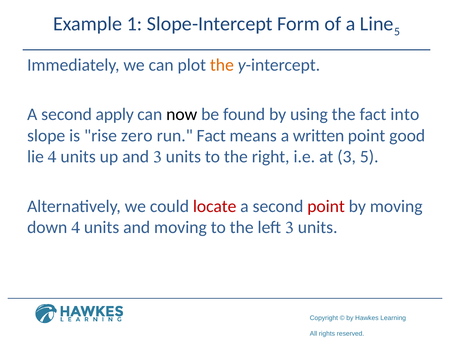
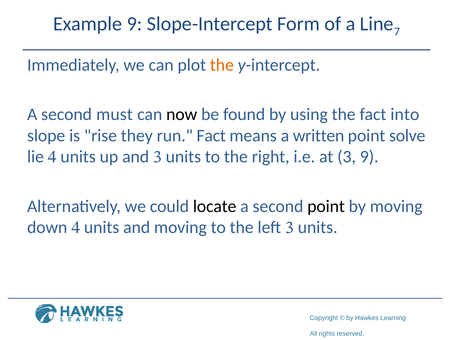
Example 1: 1 -> 9
5 at (397, 32): 5 -> 7
apply: apply -> must
zero: zero -> they
good: good -> solve
3 5: 5 -> 9
locate colour: red -> black
point at (326, 206) colour: red -> black
